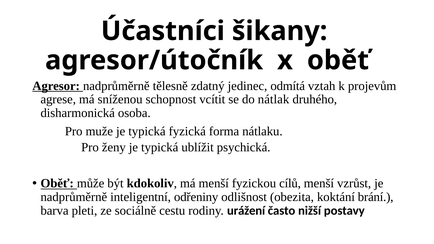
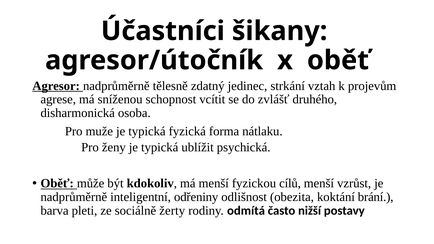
odmítá: odmítá -> strkání
nátlak: nátlak -> zvlášť
cestu: cestu -> žerty
urážení: urážení -> odmítá
